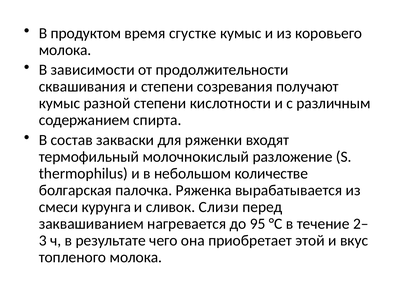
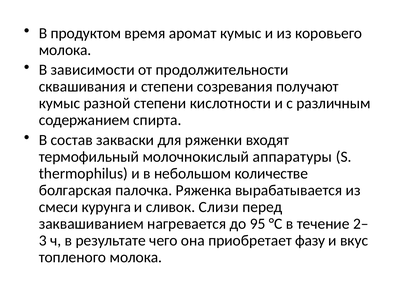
сгустке: сгустке -> аромат
разложение: разложение -> аппаратуры
этой: этой -> фазу
